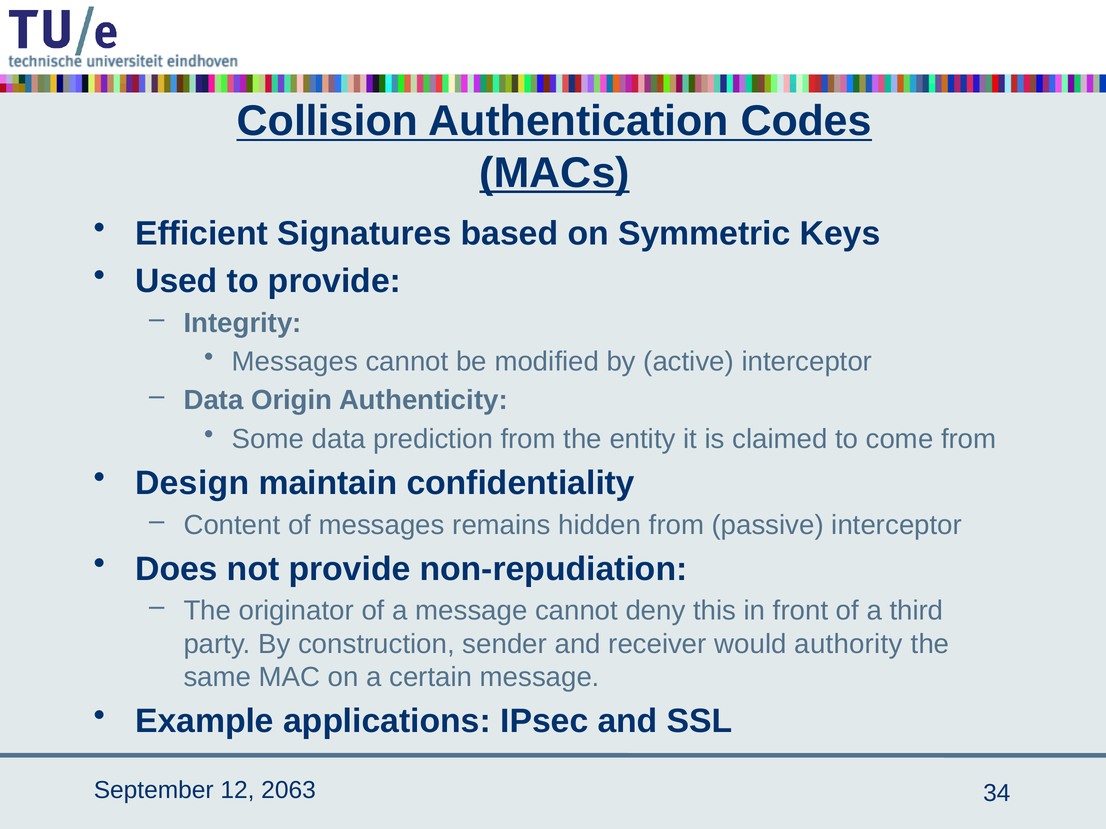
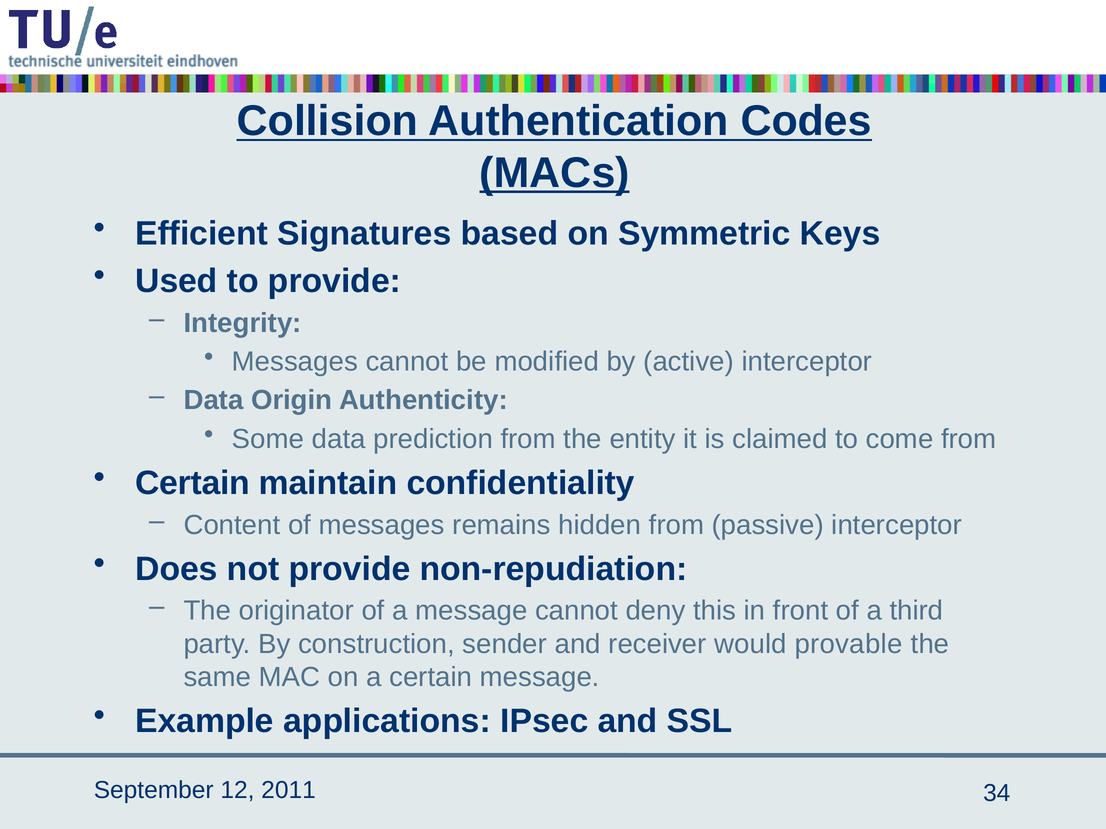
Design at (192, 483): Design -> Certain
authority: authority -> provable
2063: 2063 -> 2011
